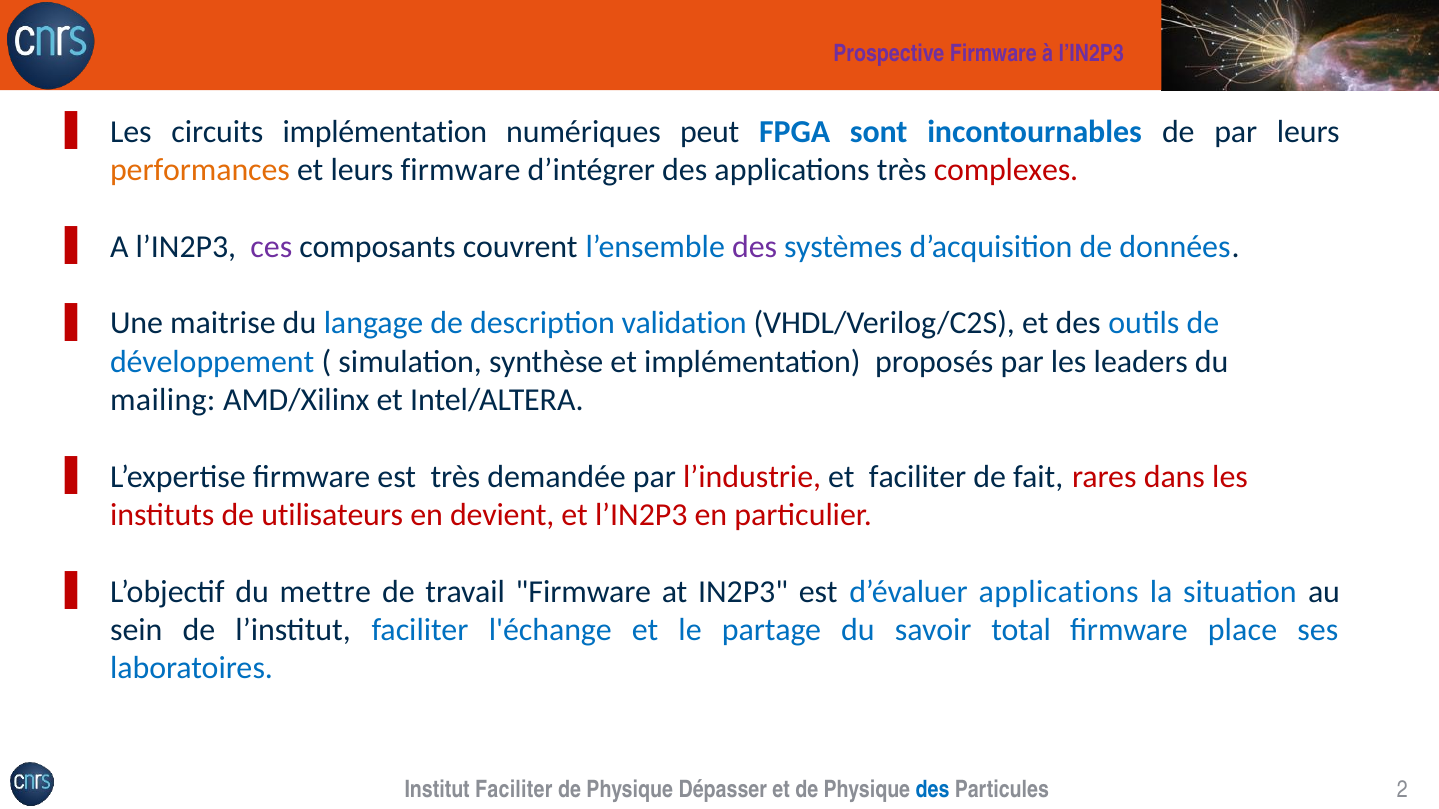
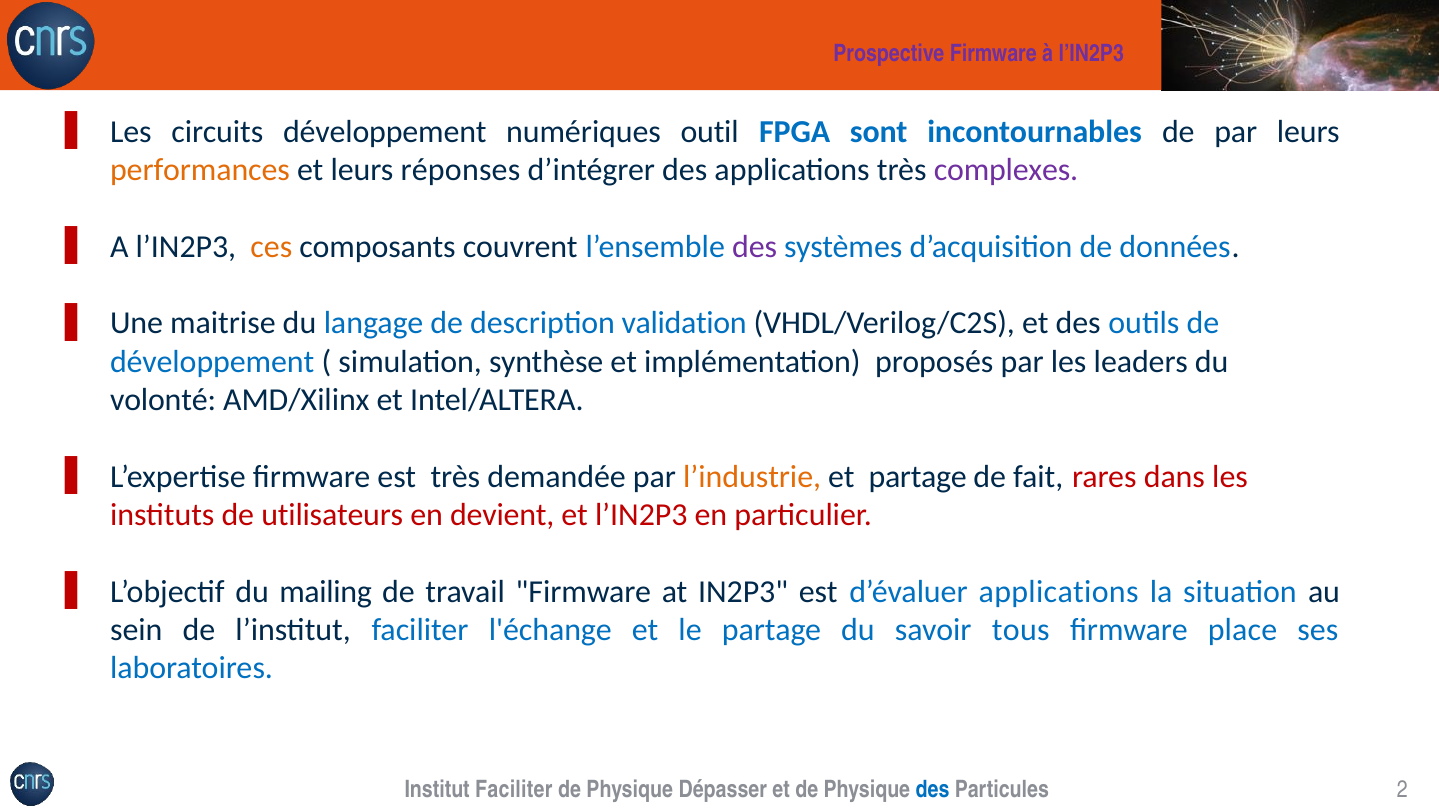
circuits implémentation: implémentation -> développement
peut: peut -> outil
leurs firmware: firmware -> réponses
complexes colour: red -> purple
ces colour: purple -> orange
mailing: mailing -> volonté
l’industrie colour: red -> orange
et faciliter: faciliter -> partage
mettre: mettre -> mailing
total: total -> tous
